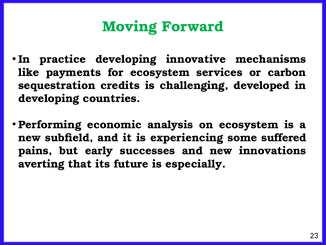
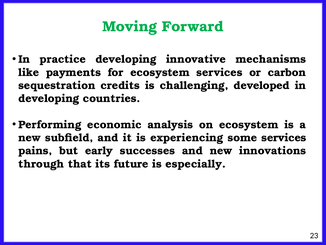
some suffered: suffered -> services
averting: averting -> through
